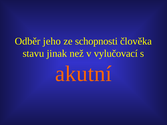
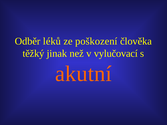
jeho: jeho -> léků
schopnosti: schopnosti -> poškození
stavu: stavu -> těžký
